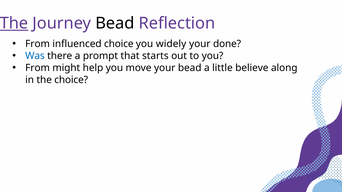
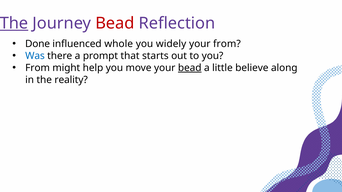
Bead at (115, 23) colour: black -> red
From at (38, 44): From -> Done
influenced choice: choice -> whole
your done: done -> from
bead at (190, 68) underline: none -> present
the choice: choice -> reality
